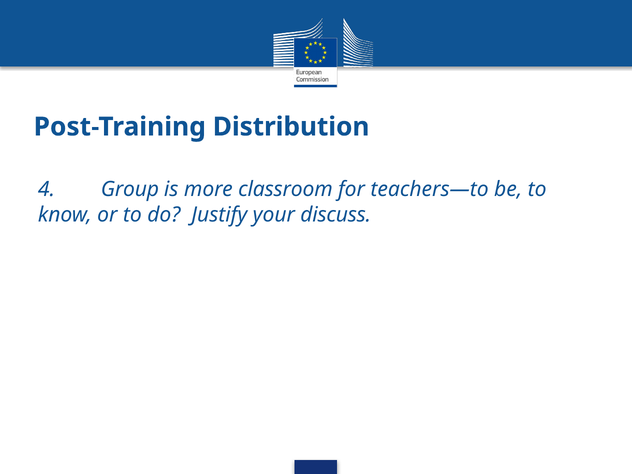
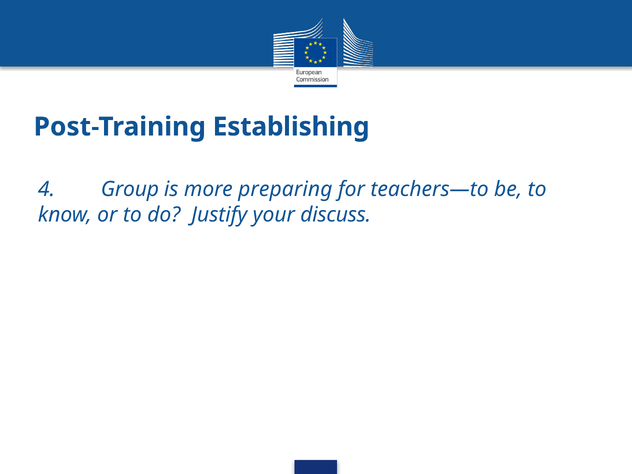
Distribution: Distribution -> Establishing
classroom: classroom -> preparing
